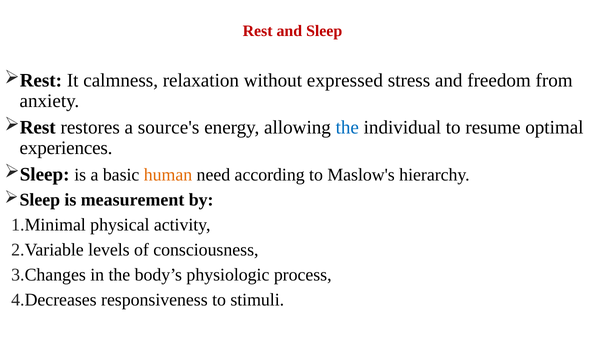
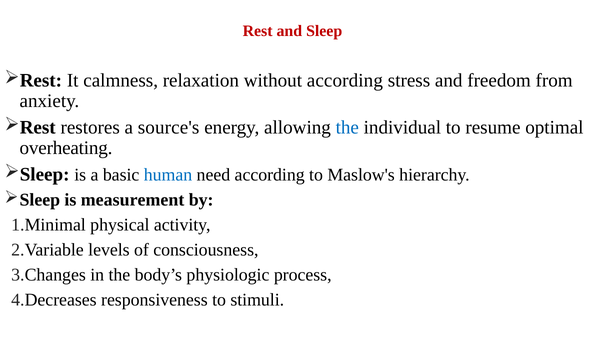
without expressed: expressed -> according
experiences: experiences -> overheating
human colour: orange -> blue
